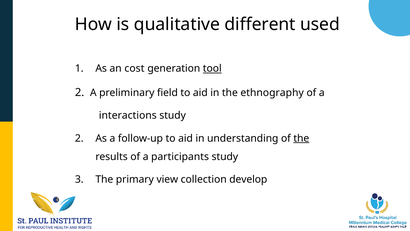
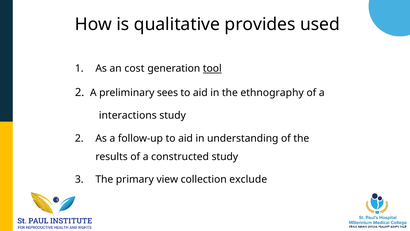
different: different -> provides
field: field -> sees
the at (301, 138) underline: present -> none
participants: participants -> constructed
develop: develop -> exclude
